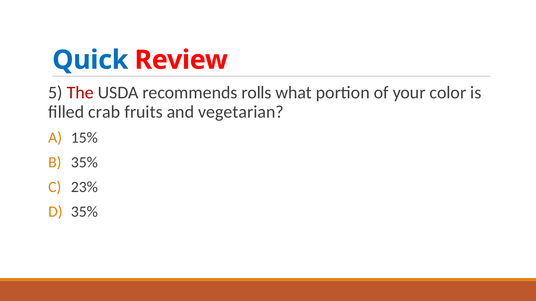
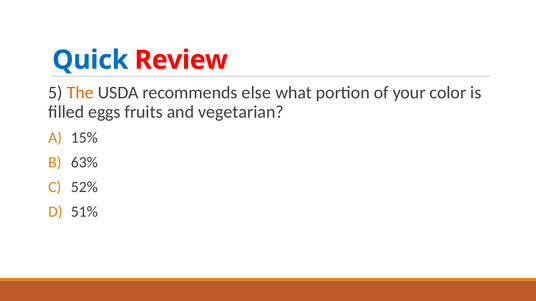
The colour: red -> orange
rolls: rolls -> else
crab: crab -> eggs
35% at (84, 163): 35% -> 63%
23%: 23% -> 52%
35% at (84, 212): 35% -> 51%
